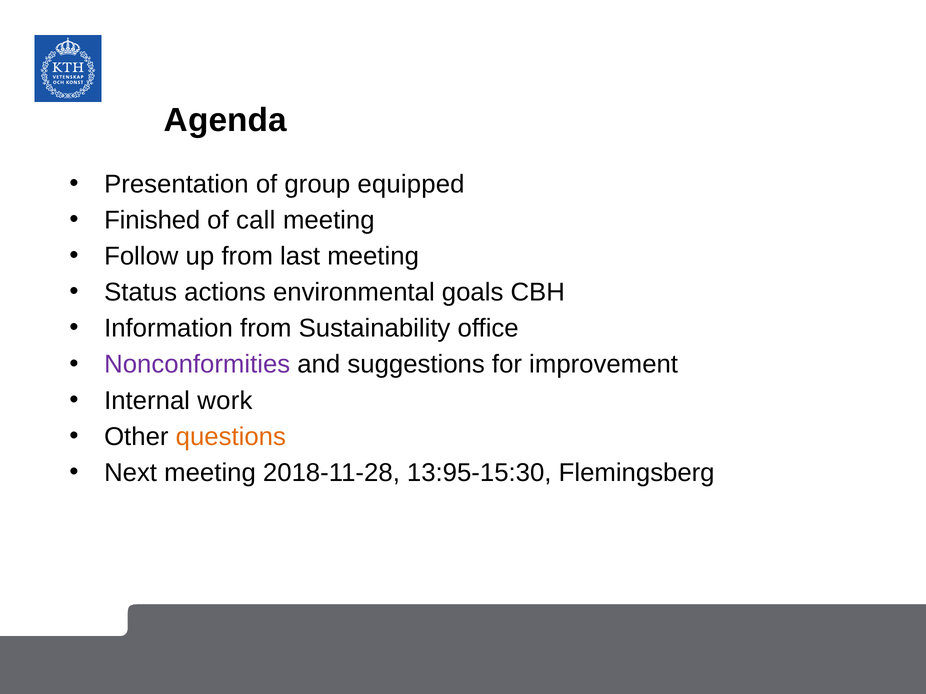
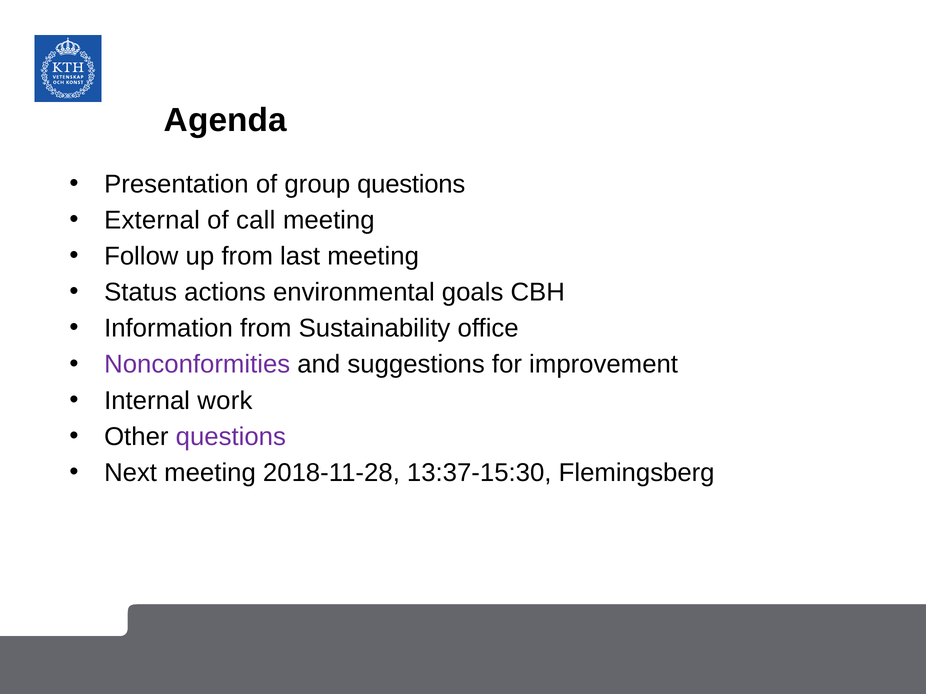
group equipped: equipped -> questions
Finished: Finished -> External
questions at (231, 437) colour: orange -> purple
13:95-15:30: 13:95-15:30 -> 13:37-15:30
